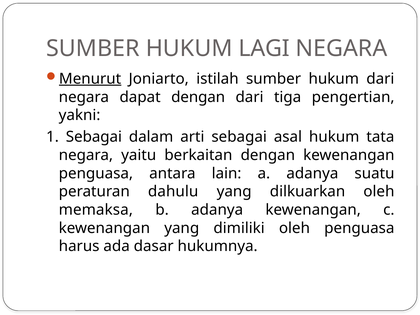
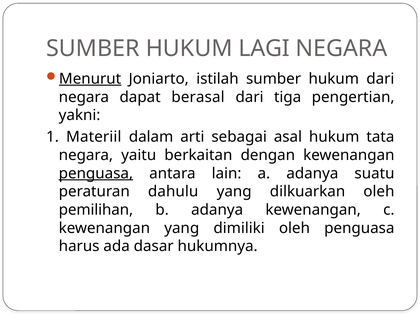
dapat dengan: dengan -> berasal
1 Sebagai: Sebagai -> Materiil
penguasa at (96, 173) underline: none -> present
memaksa: memaksa -> pemilihan
